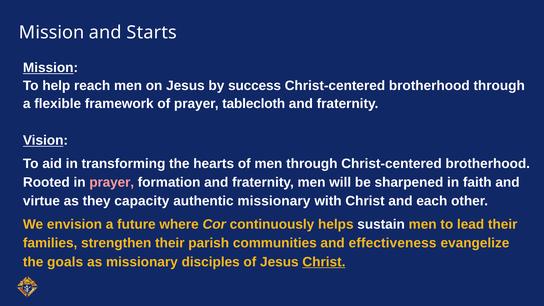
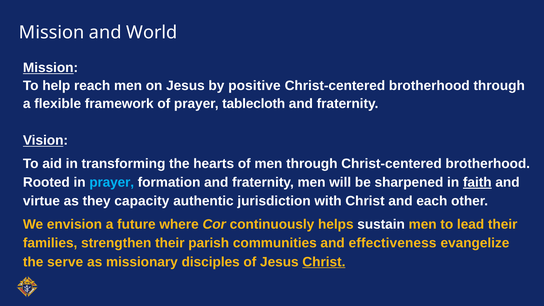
Starts: Starts -> World
success: success -> positive
prayer at (112, 182) colour: pink -> light blue
faith underline: none -> present
authentic missionary: missionary -> jurisdiction
goals: goals -> serve
